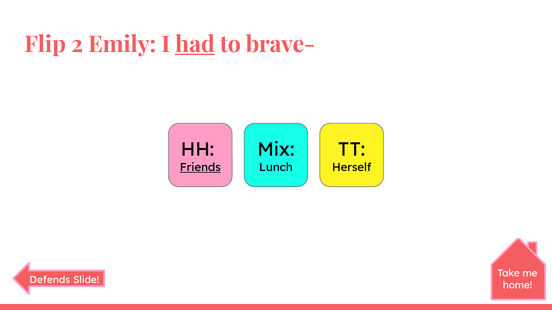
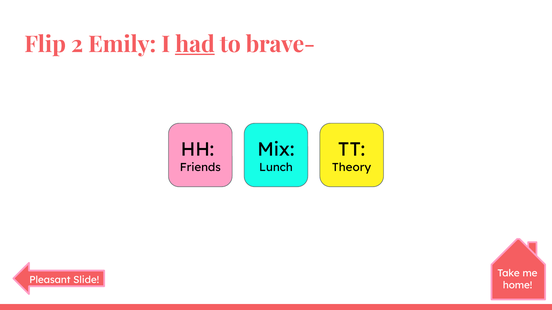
Friends underline: present -> none
Herself: Herself -> Theory
Defends: Defends -> Pleasant
